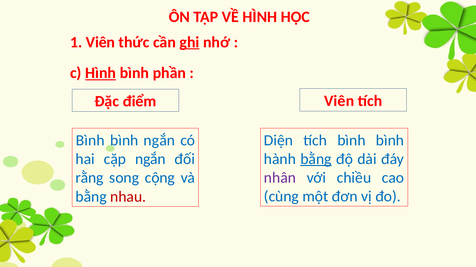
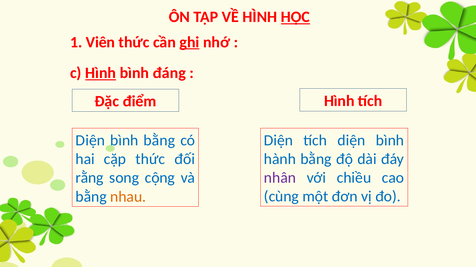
HỌC underline: none -> present
phần: phần -> đáng
điểm Viên: Viên -> Hình
Diện tích bình: bình -> diện
Bình at (90, 141): Bình -> Diện
bình ngắn: ngắn -> bằng
bằng at (316, 159) underline: present -> none
cặp ngắn: ngắn -> thức
nhau colour: red -> orange
